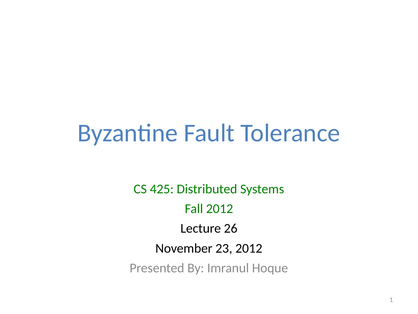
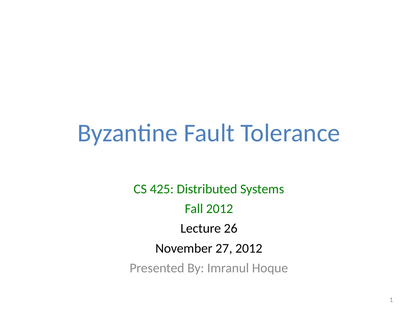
23: 23 -> 27
